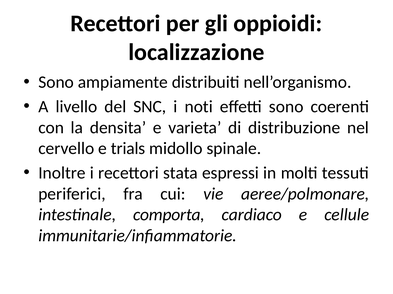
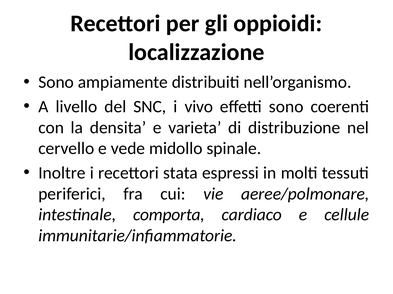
noti: noti -> vivo
trials: trials -> vede
